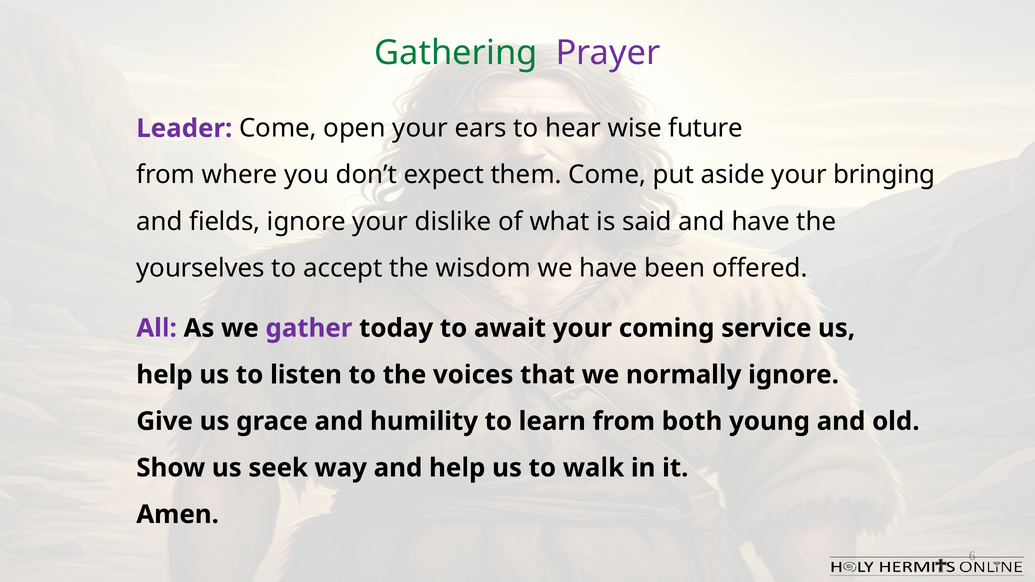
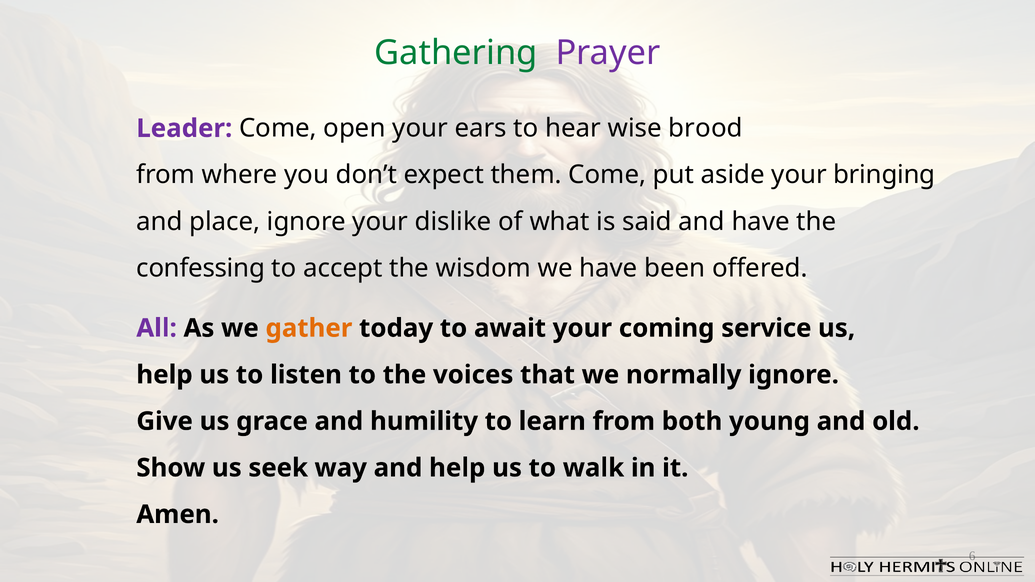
future: future -> brood
fields: fields -> place
yourselves: yourselves -> confessing
gather colour: purple -> orange
